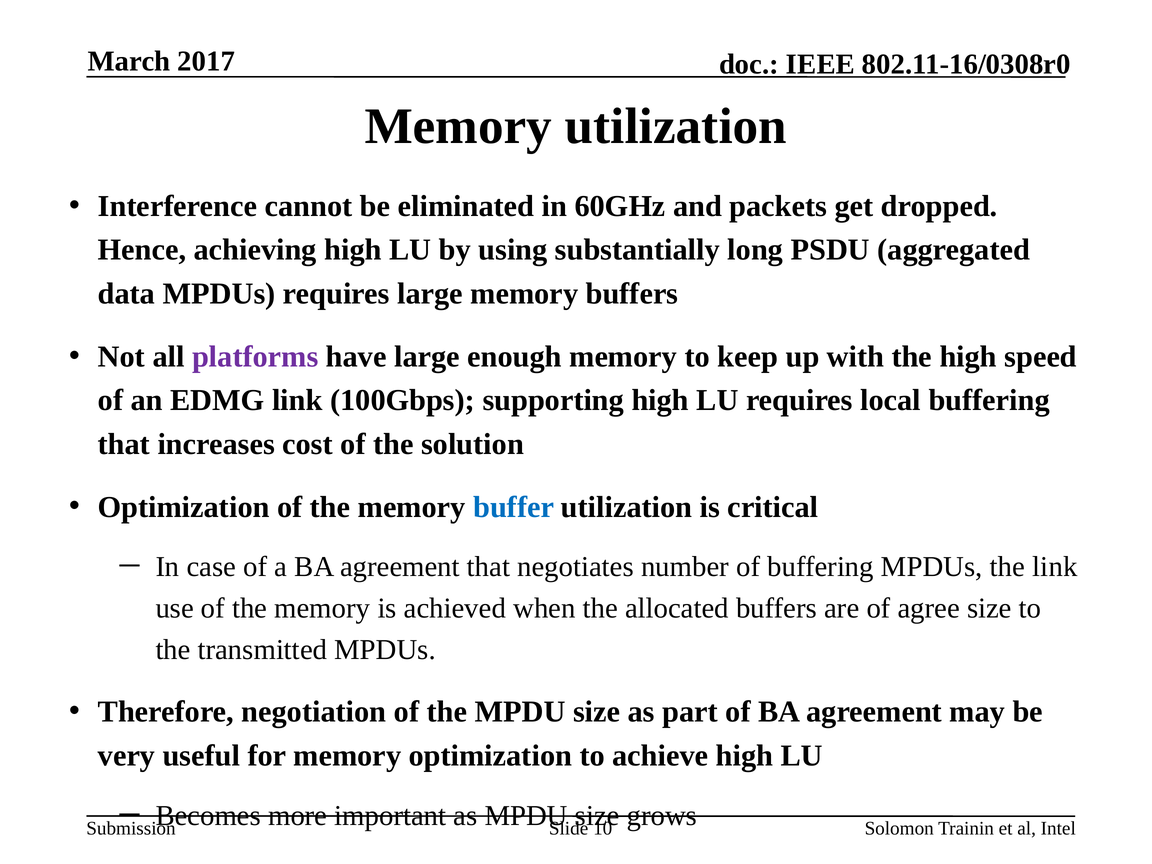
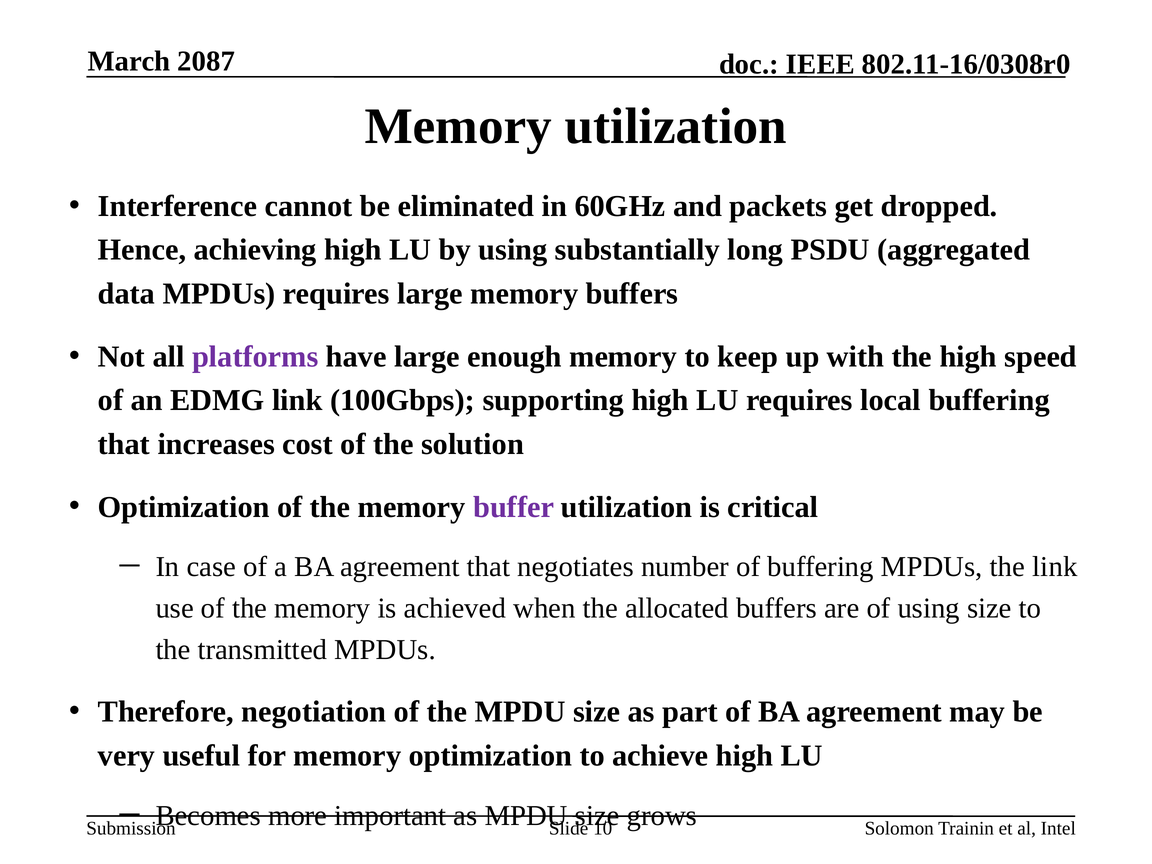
2017: 2017 -> 2087
buffer colour: blue -> purple
of agree: agree -> using
